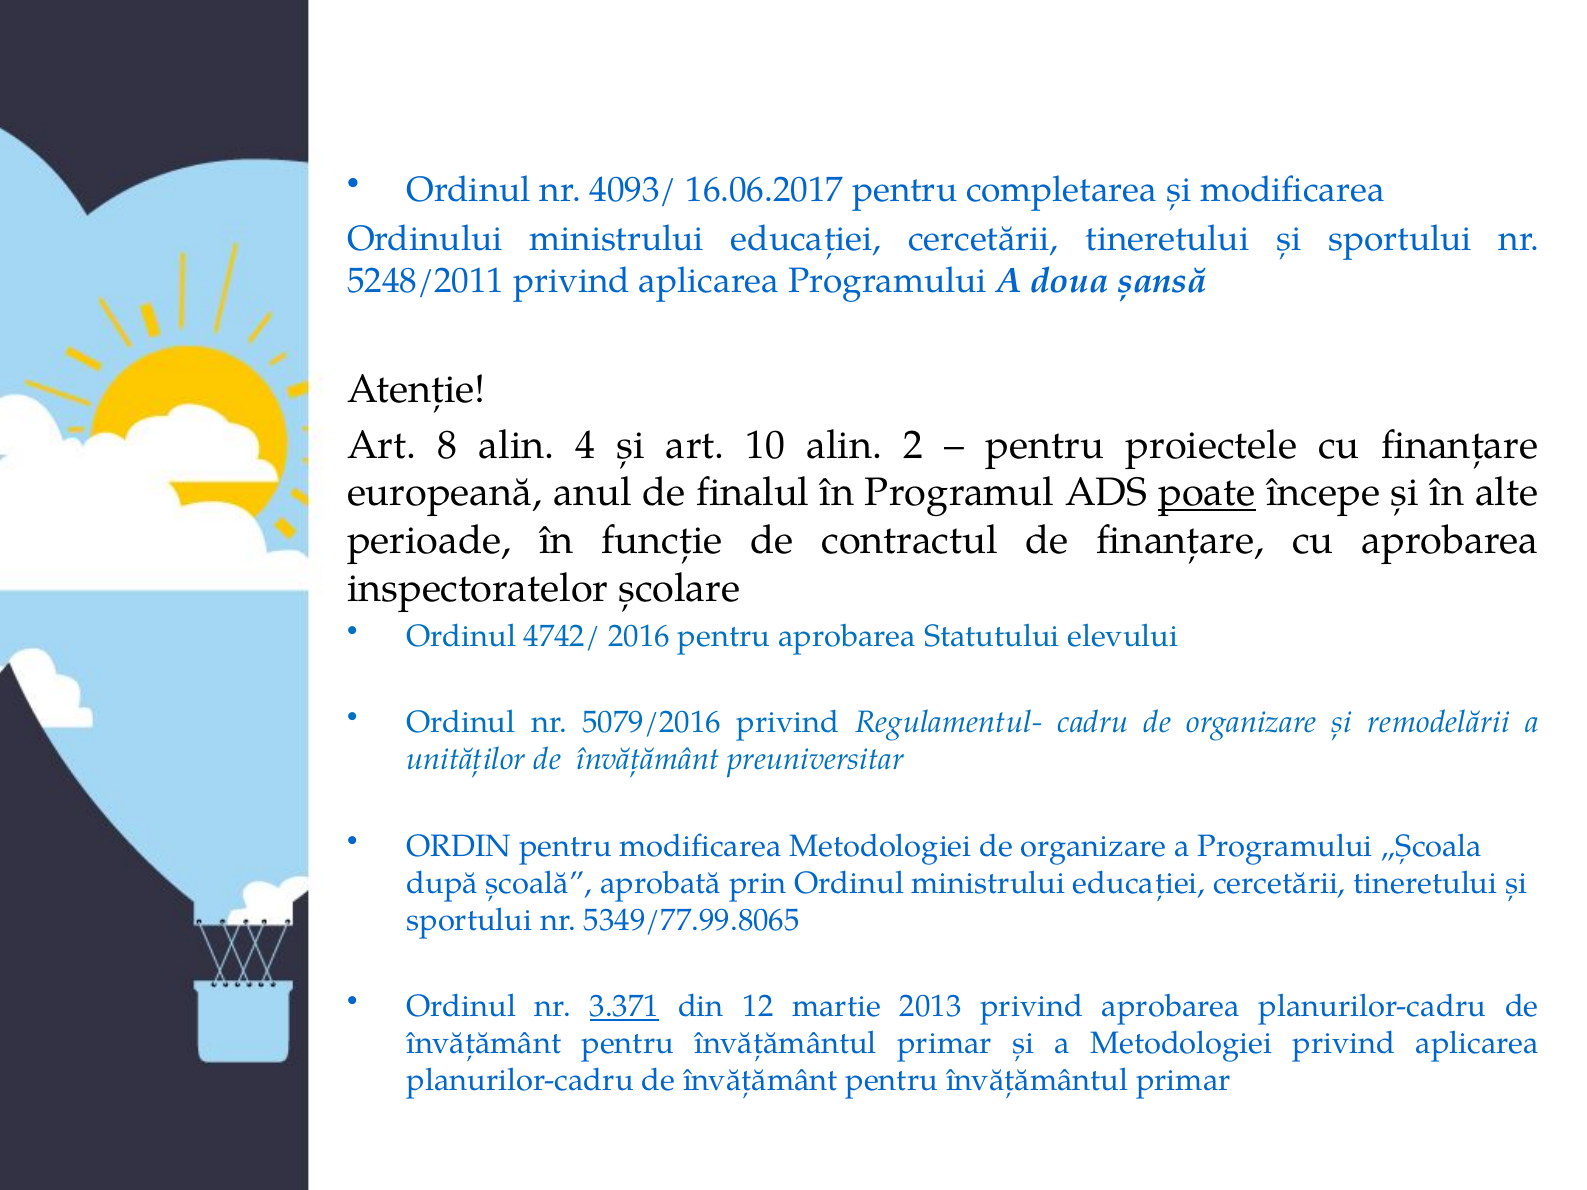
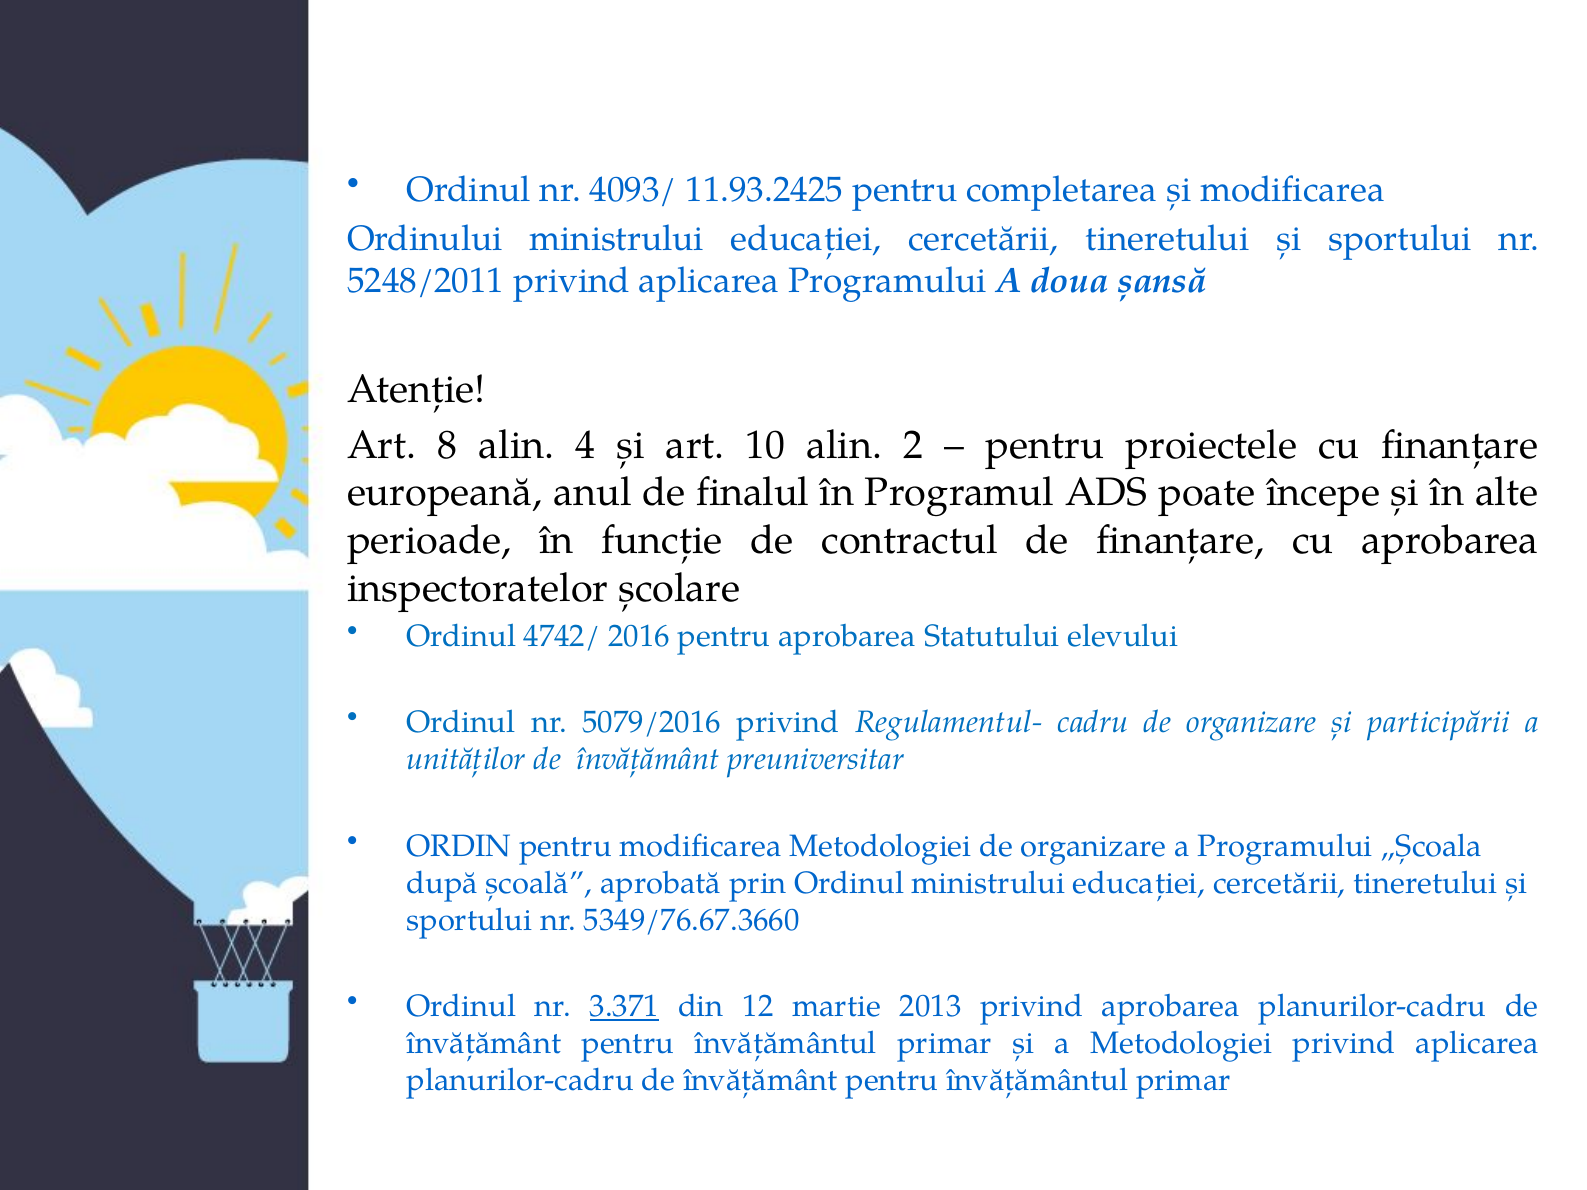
16.06.2017: 16.06.2017 -> 11.93.2425
poate underline: present -> none
remodelării: remodelării -> participării
5349/77.99.8065: 5349/77.99.8065 -> 5349/76.67.3660
